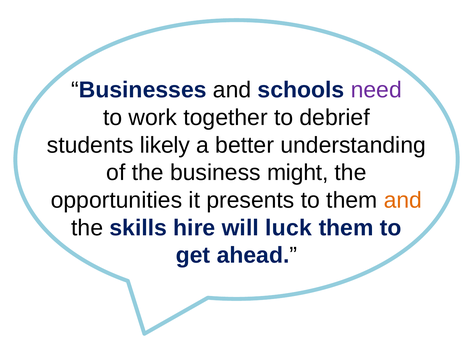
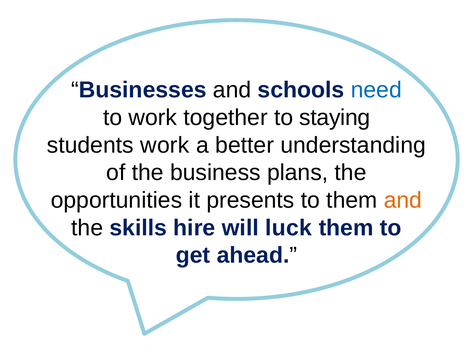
need colour: purple -> blue
debrief: debrief -> staying
students likely: likely -> work
might: might -> plans
